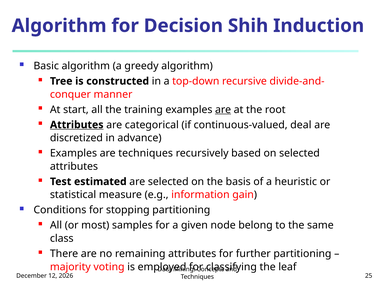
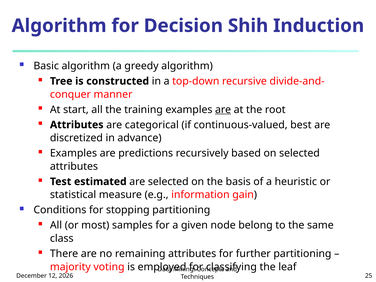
Attributes at (77, 125) underline: present -> none
deal: deal -> best
are techniques: techniques -> predictions
